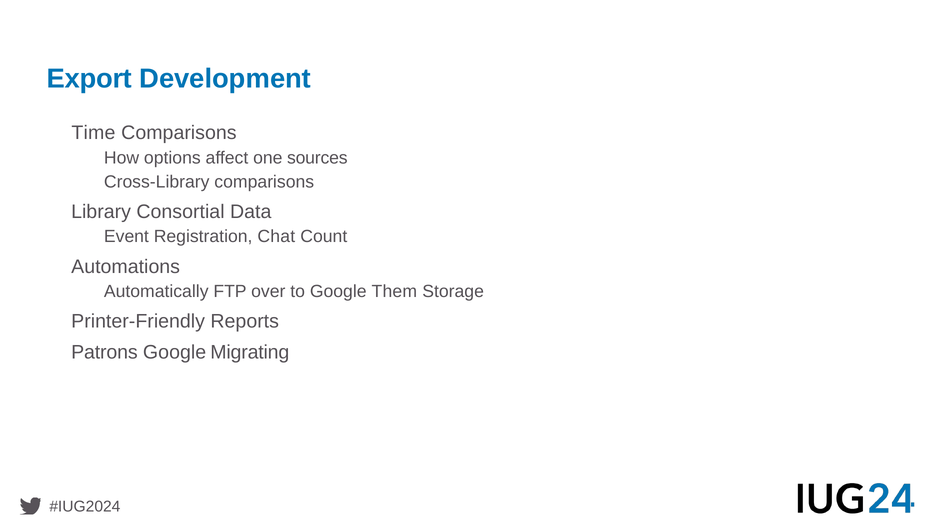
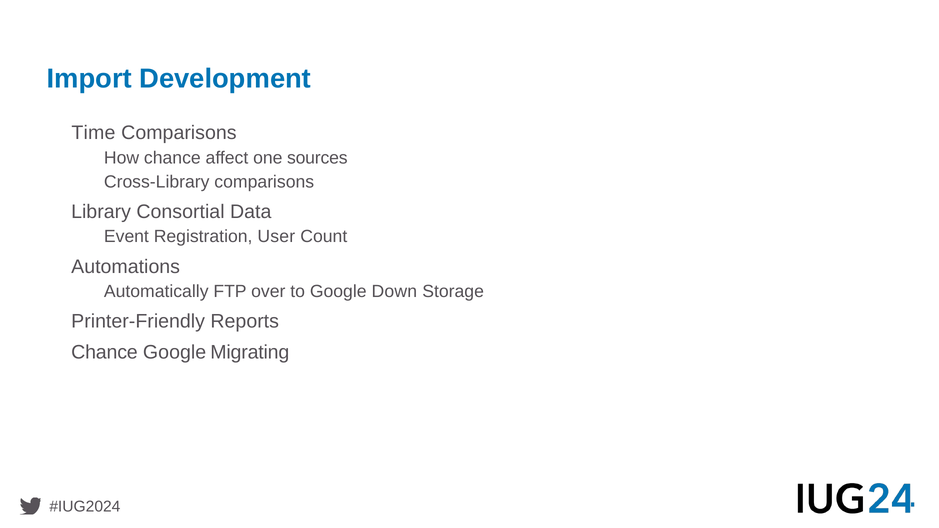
Export: Export -> Import
options at (172, 158): options -> chance
Chat: Chat -> User
Them: Them -> Down
Patrons at (104, 352): Patrons -> Chance
